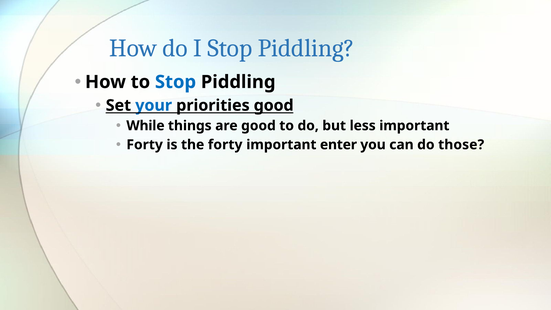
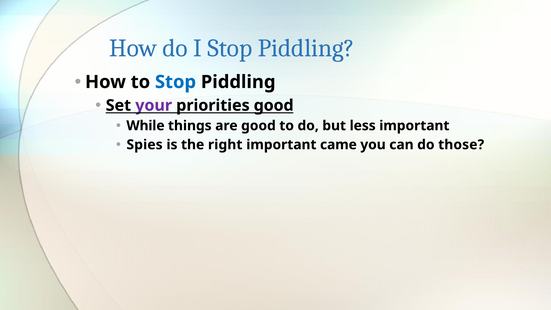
your colour: blue -> purple
Forty at (145, 145): Forty -> Spies
the forty: forty -> right
enter: enter -> came
